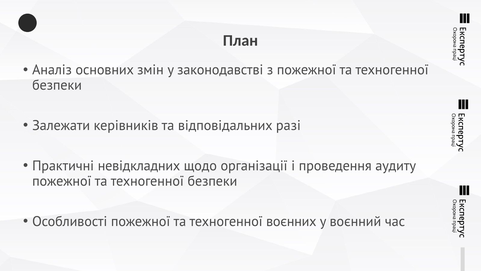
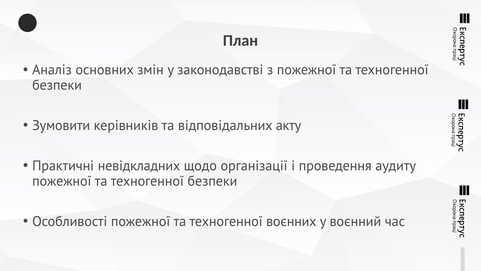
Залежати: Залежати -> Зумовити
разі: разі -> акту
